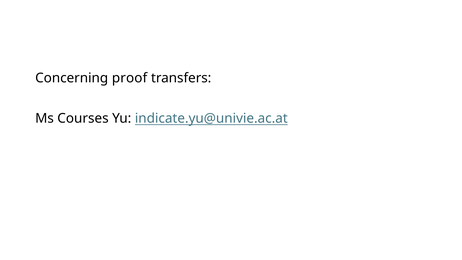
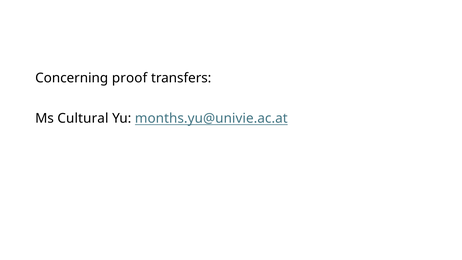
Courses: Courses -> Cultural
indicate.yu@univie.ac.at: indicate.yu@univie.ac.at -> months.yu@univie.ac.at
